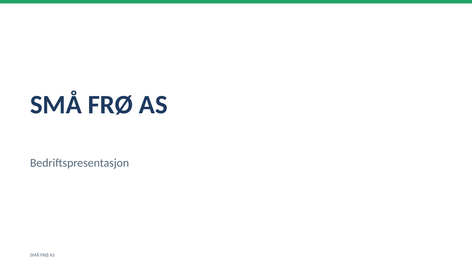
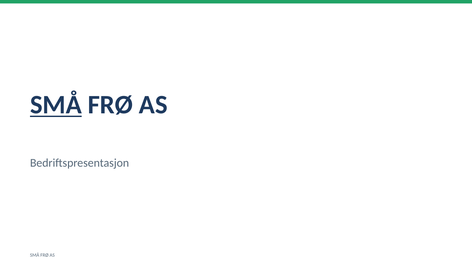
SMÅ at (56, 105) underline: none -> present
